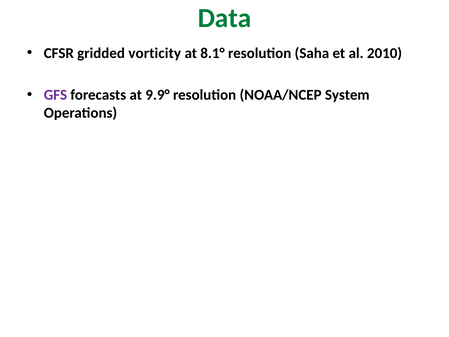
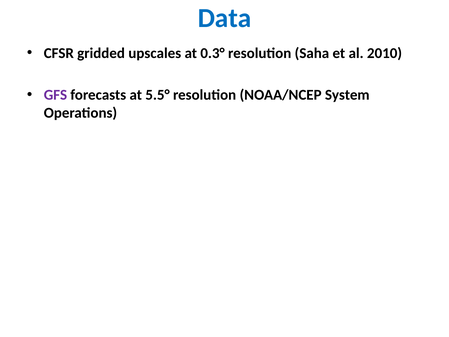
Data colour: green -> blue
vorticity: vorticity -> upscales
8.1°: 8.1° -> 0.3°
9.9°: 9.9° -> 5.5°
